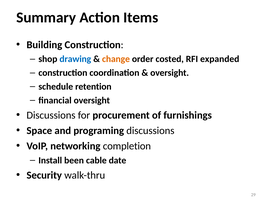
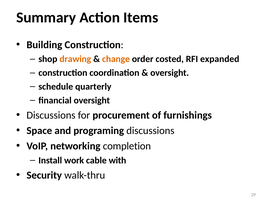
drawing colour: blue -> orange
retention: retention -> quarterly
been: been -> work
date: date -> with
